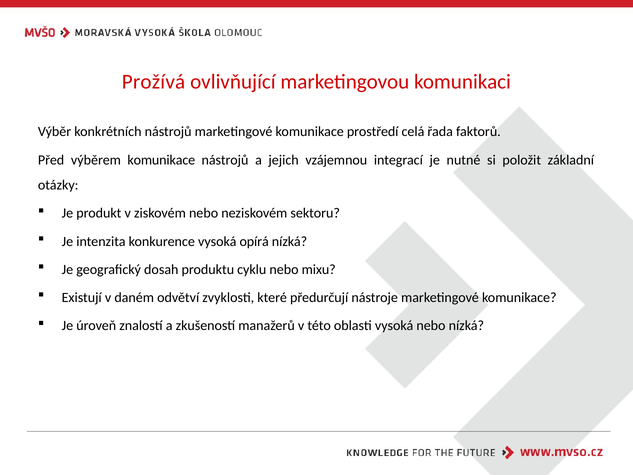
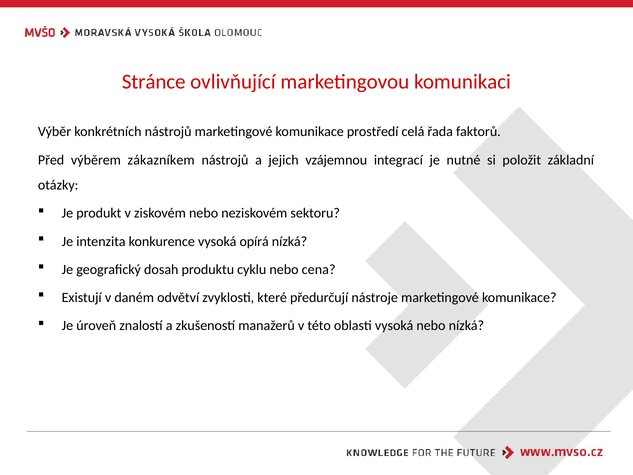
Prožívá: Prožívá -> Stránce
výběrem komunikace: komunikace -> zákazníkem
mixu: mixu -> cena
